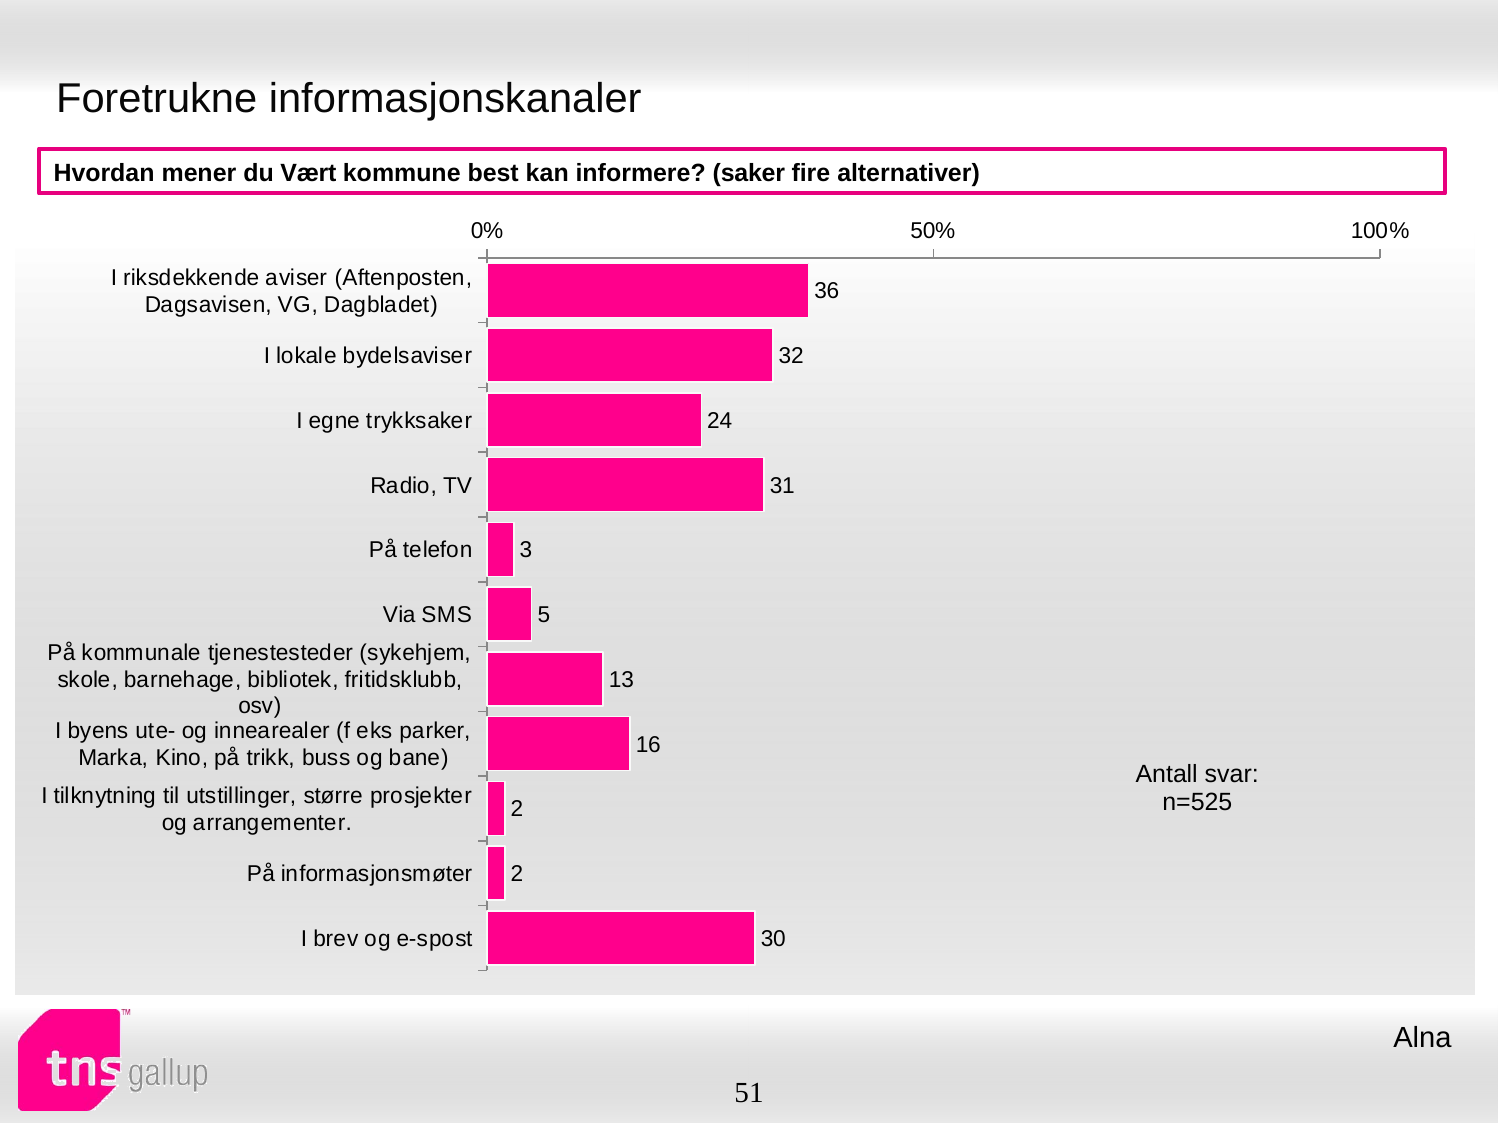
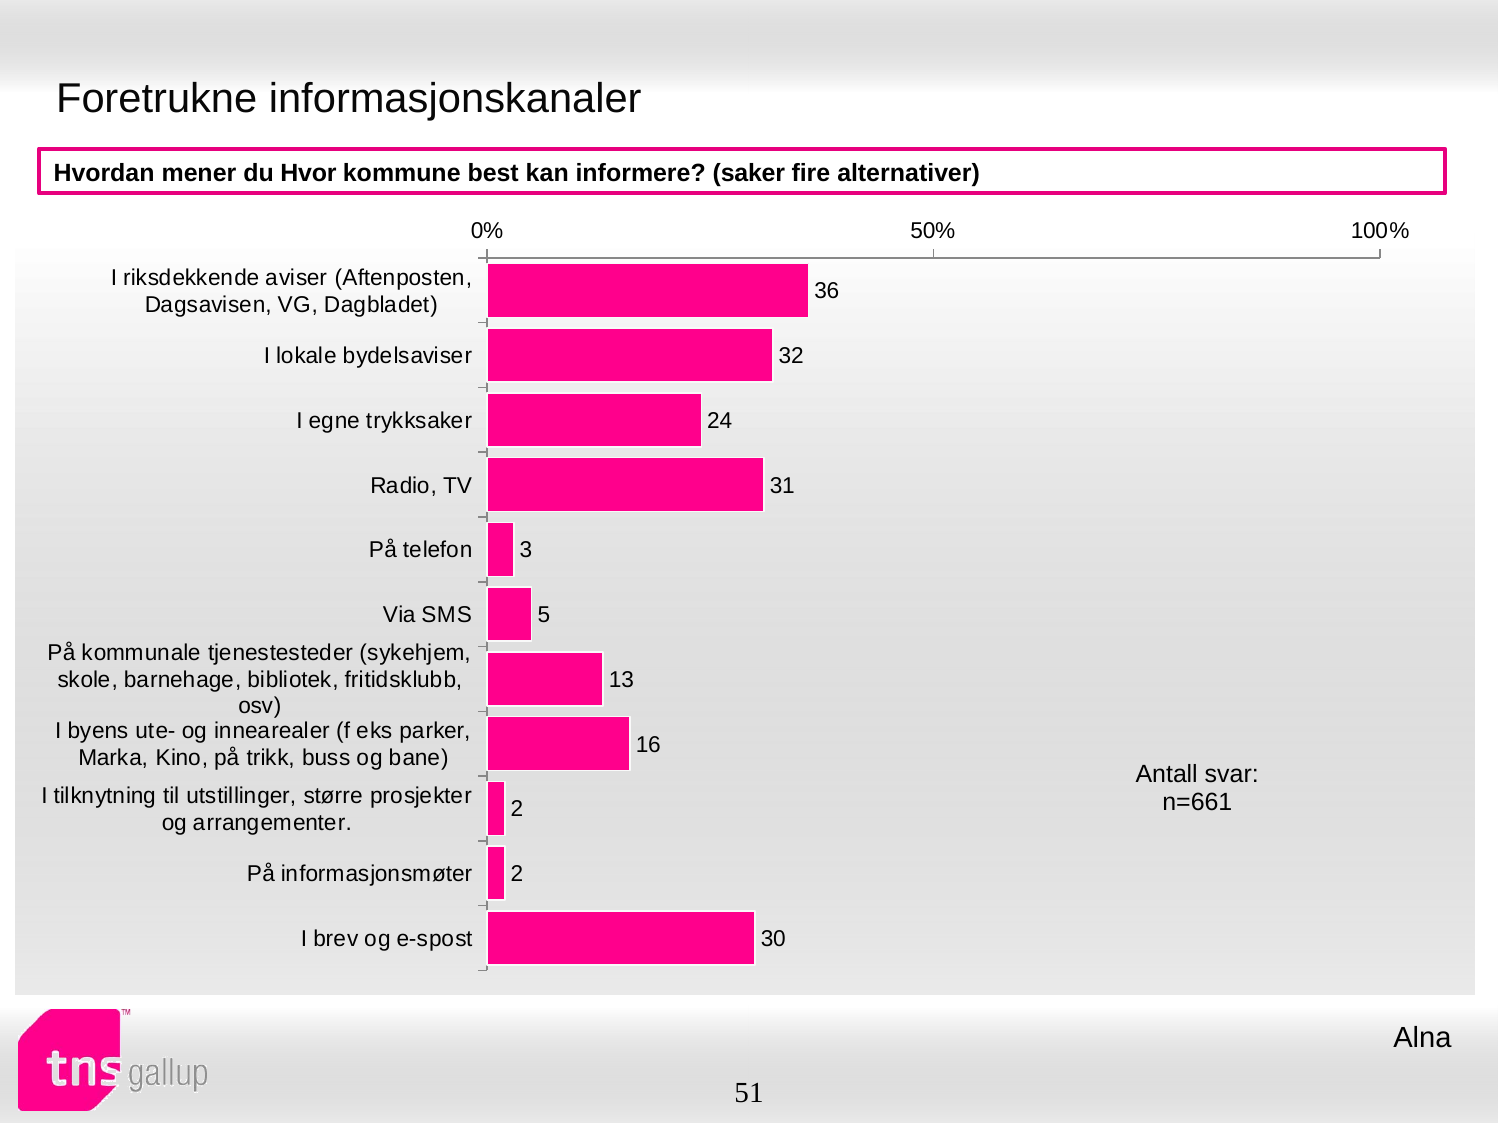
Vært: Vært -> Hvor
n=525: n=525 -> n=661
